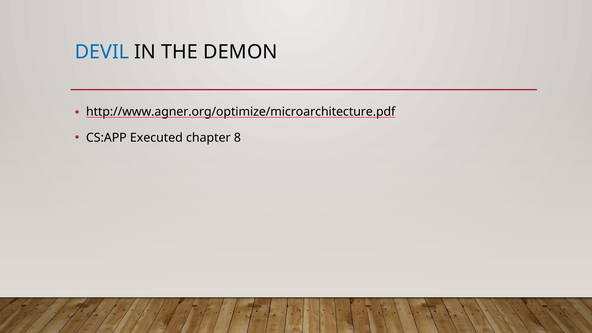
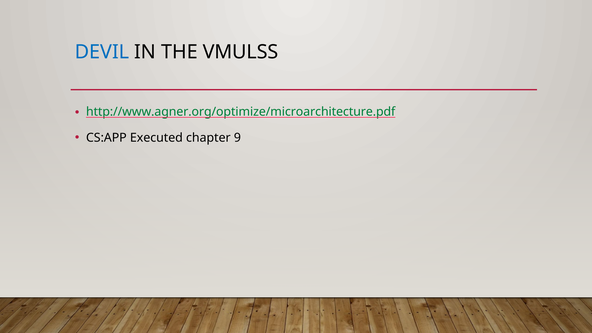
DEMON: DEMON -> VMULSS
http://www.agner.org/optimize/microarchitecture.pdf colour: black -> green
8: 8 -> 9
